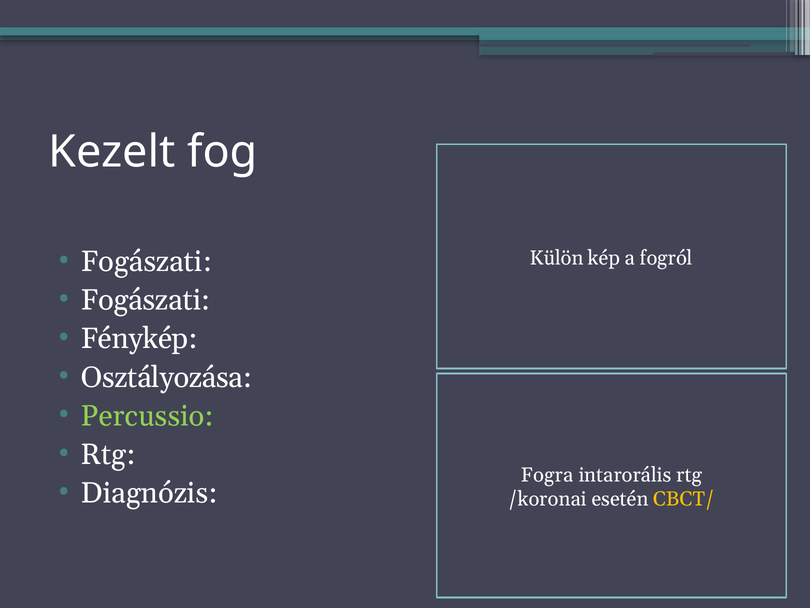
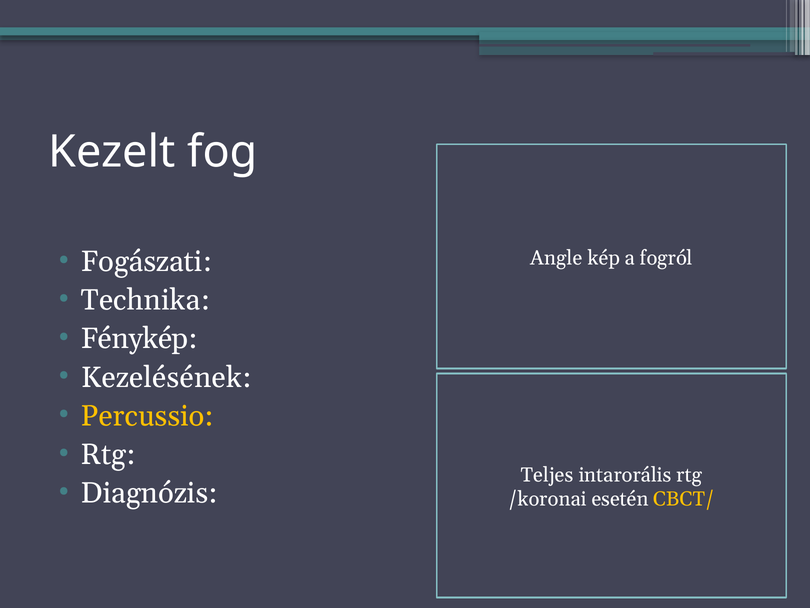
Külön: Külön -> Angle
Fogászati at (145, 300): Fogászati -> Technika
Osztályozása: Osztályozása -> Kezelésének
Percussio colour: light green -> yellow
Fogra: Fogra -> Teljes
